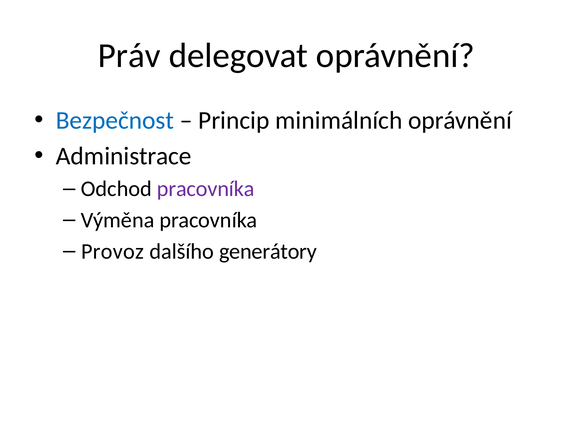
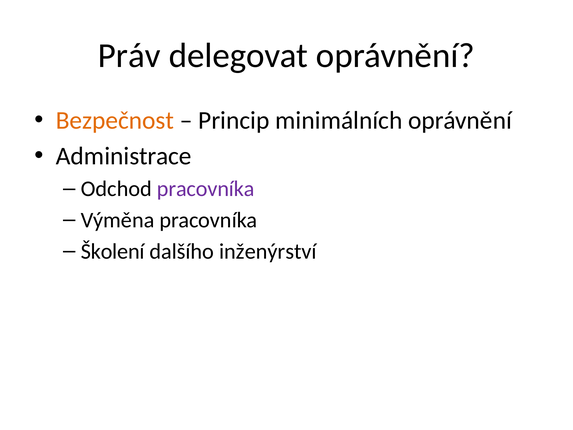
Bezpečnost colour: blue -> orange
Provoz: Provoz -> Školení
generátory: generátory -> inženýrství
